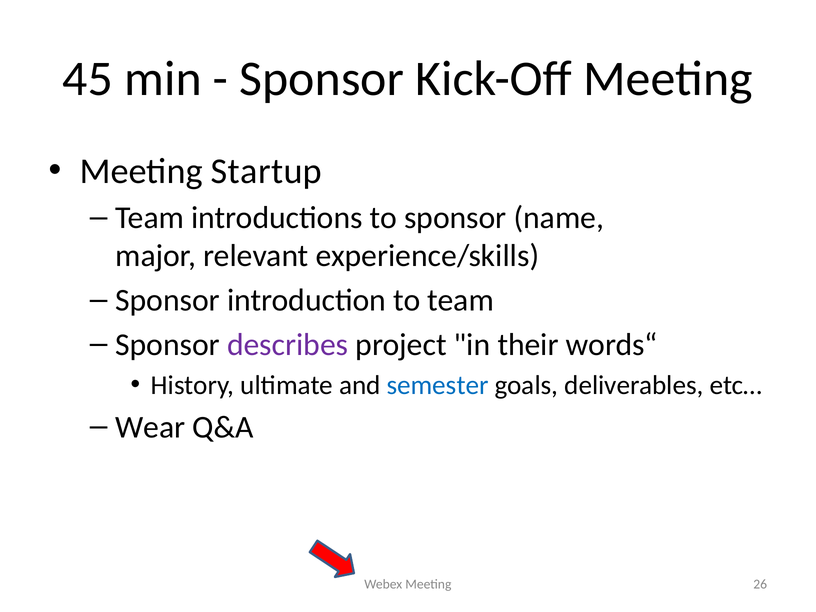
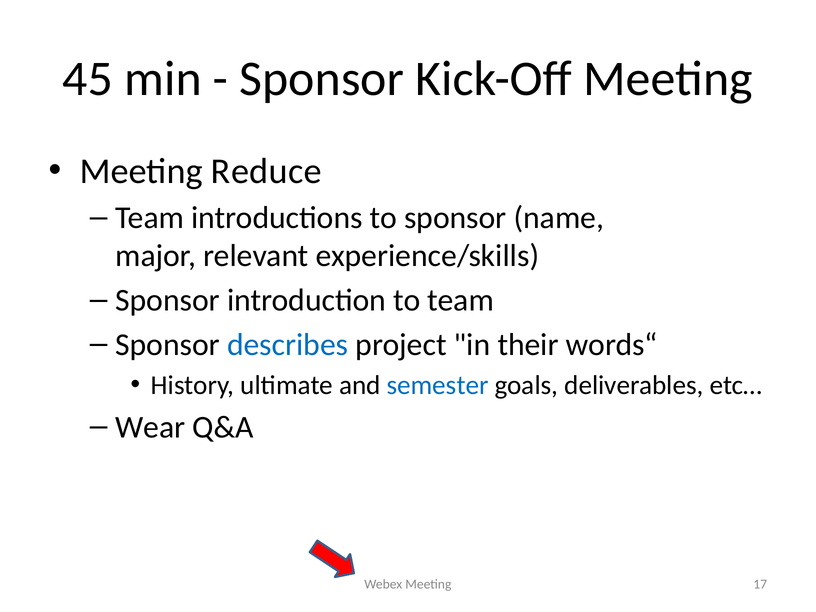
Startup: Startup -> Reduce
describes colour: purple -> blue
26: 26 -> 17
